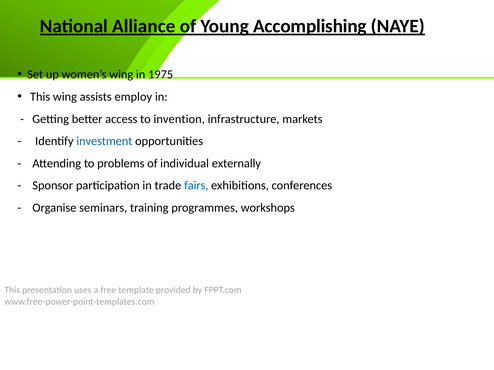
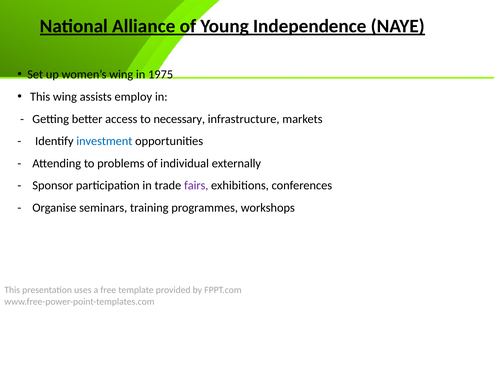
Accomplishing: Accomplishing -> Independence
invention: invention -> necessary
fairs colour: blue -> purple
